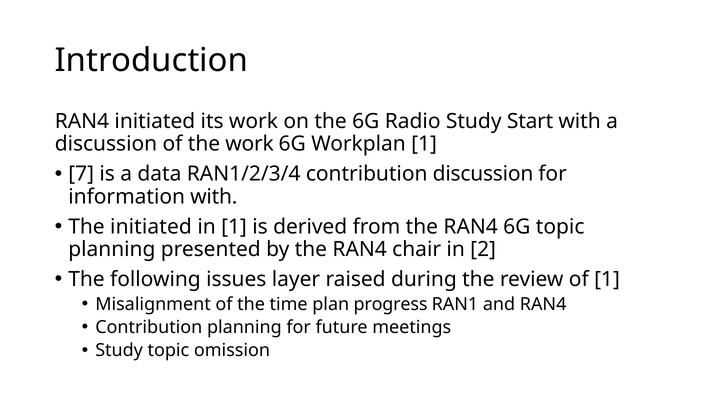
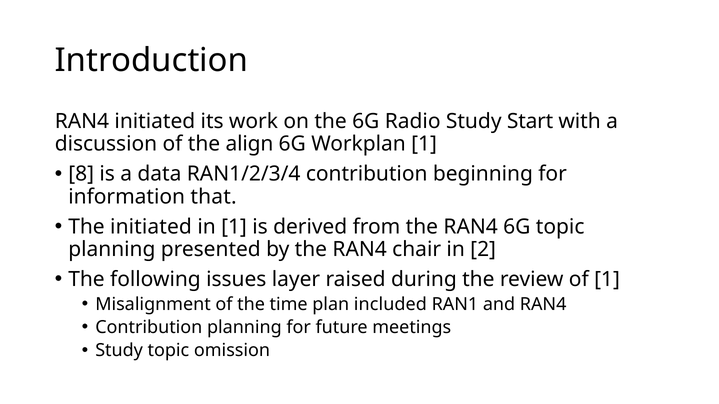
the work: work -> align
7: 7 -> 8
contribution discussion: discussion -> beginning
information with: with -> that
progress: progress -> included
